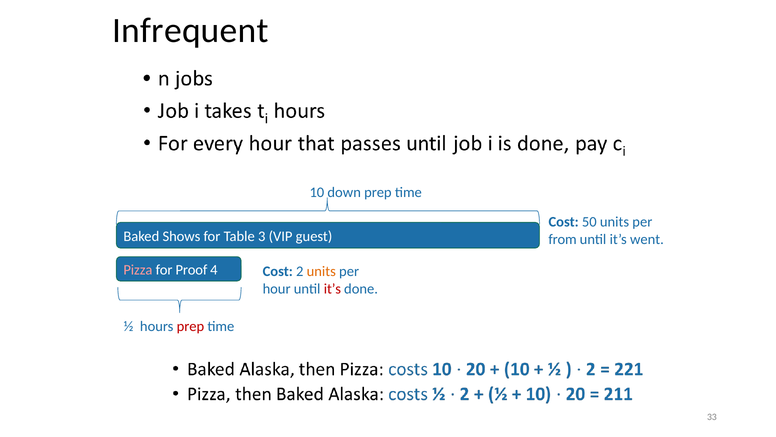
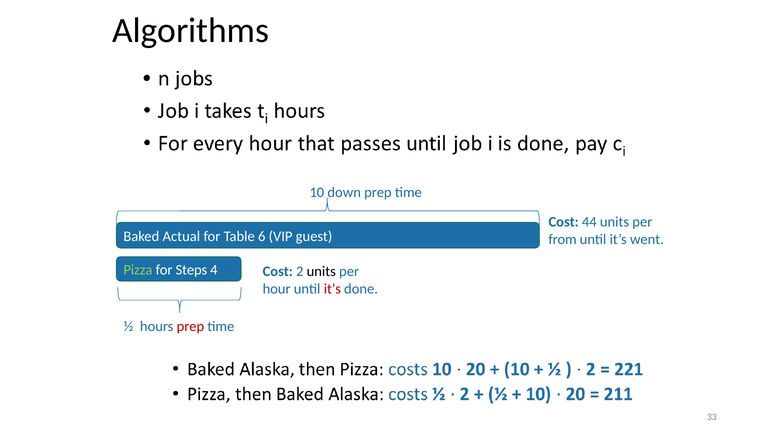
Infrequent: Infrequent -> Algorithms
50: 50 -> 44
Shows: Shows -> Actual
3: 3 -> 6
Pizza colour: pink -> light green
Proof: Proof -> Steps
units at (321, 271) colour: orange -> black
